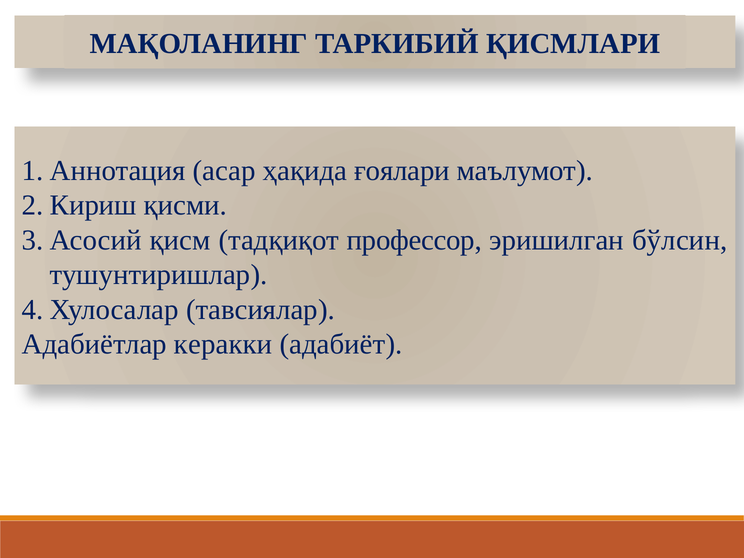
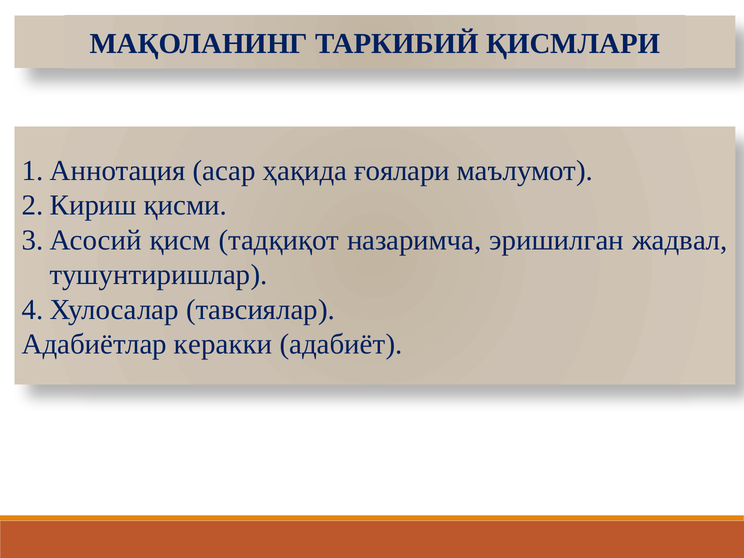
профессор: профессор -> назаримча
бўлсин: бўлсин -> жадвал
